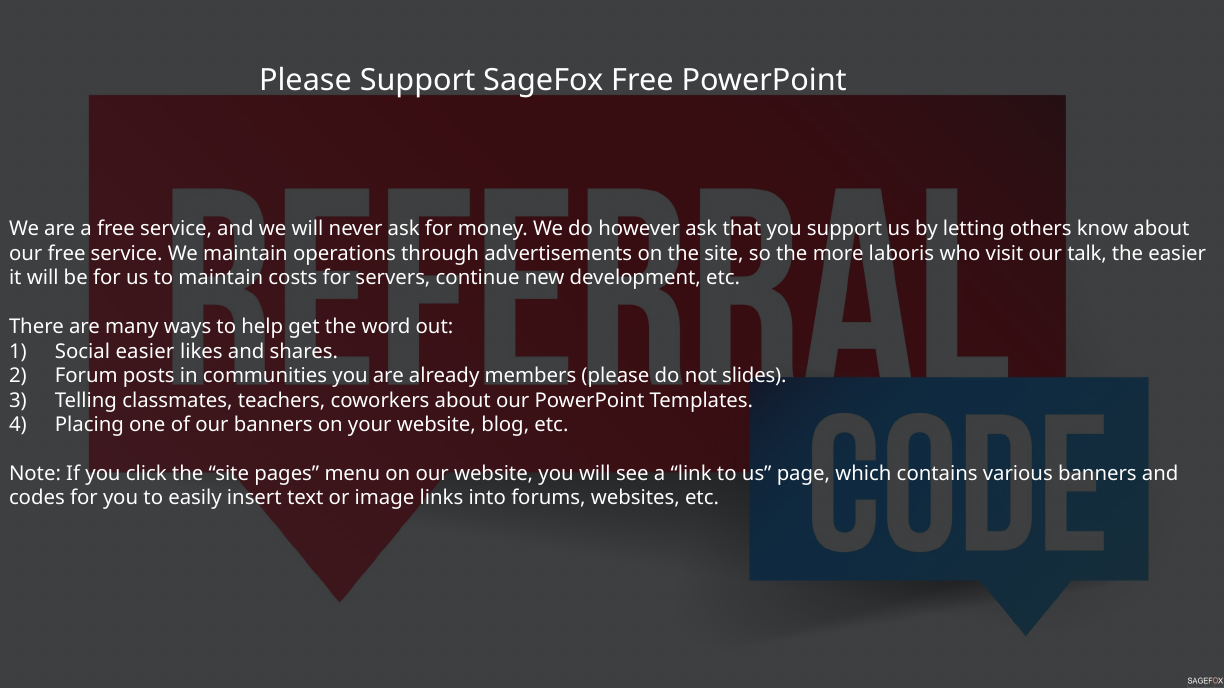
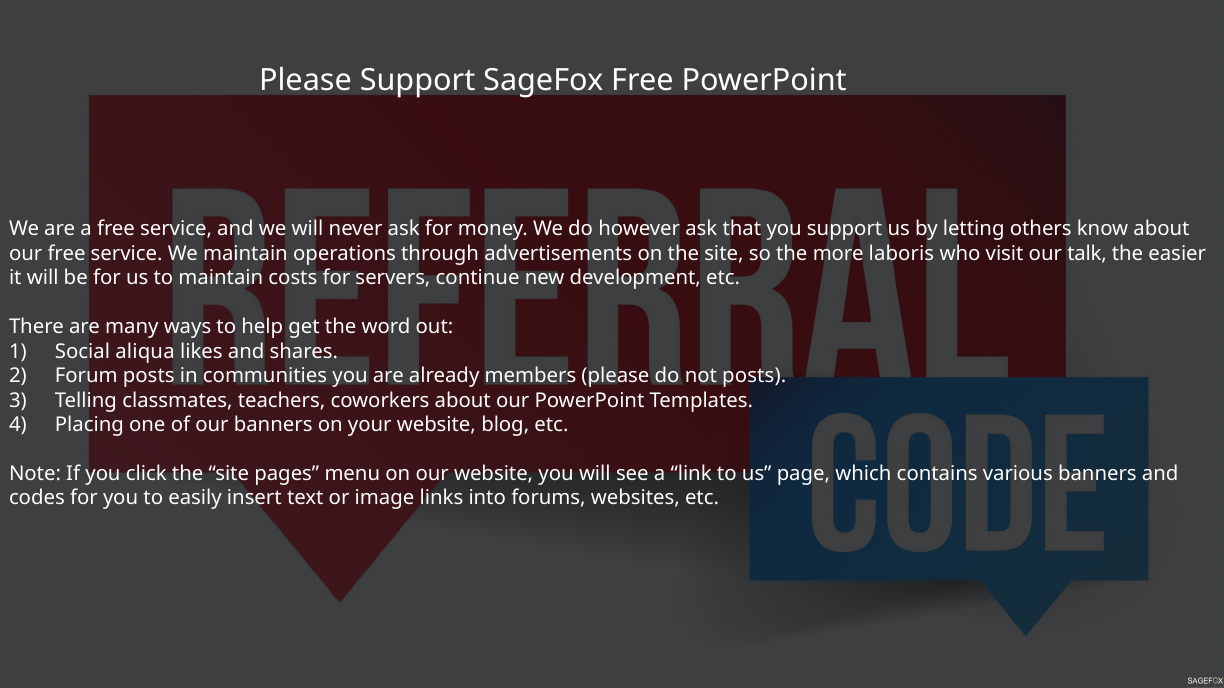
Social easier: easier -> aliqua
not slides: slides -> posts
